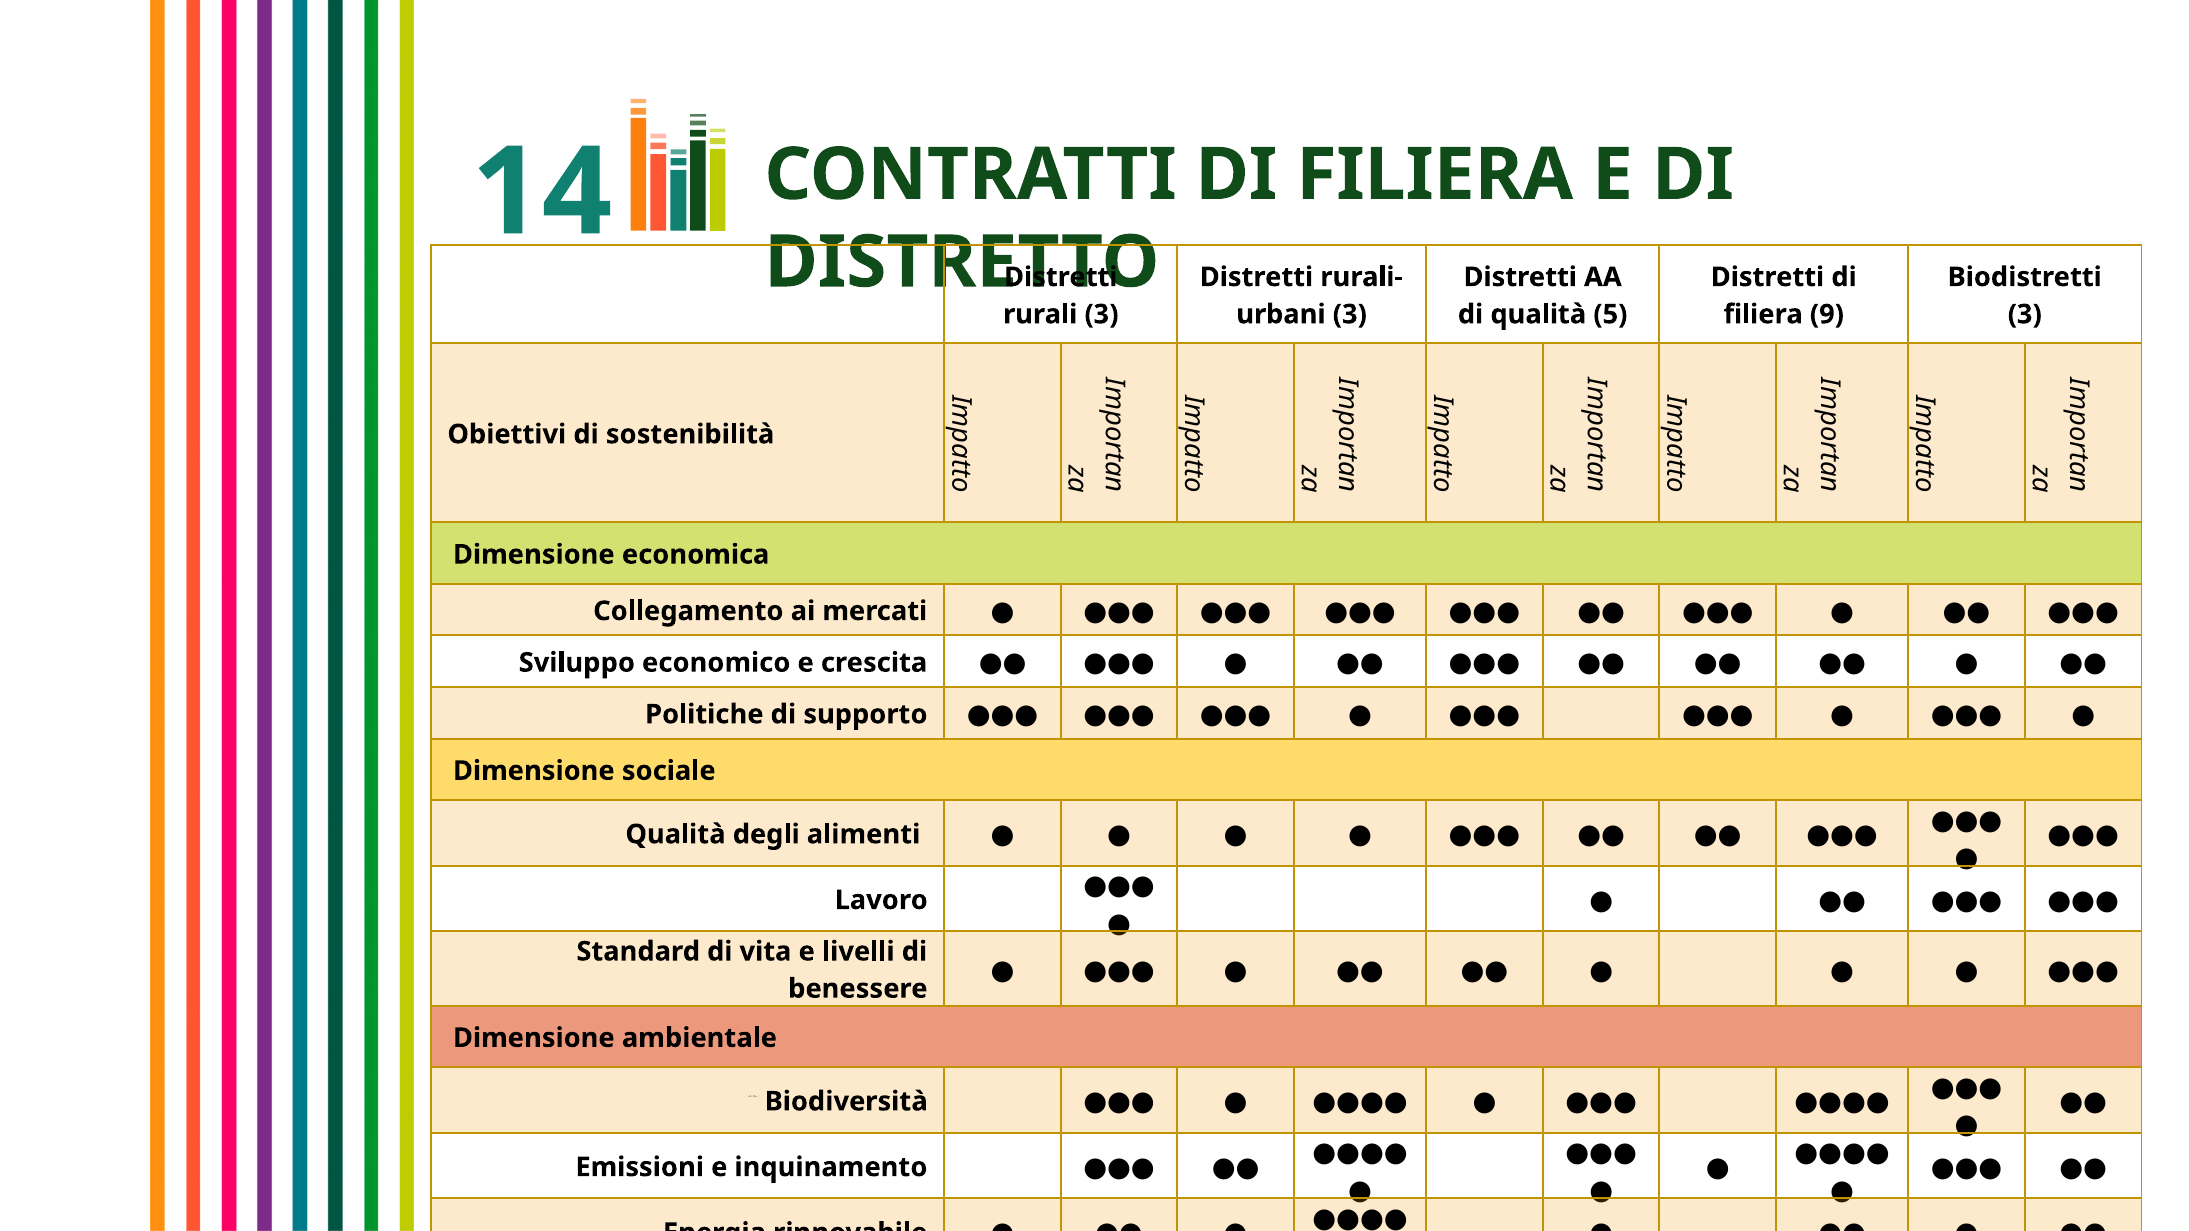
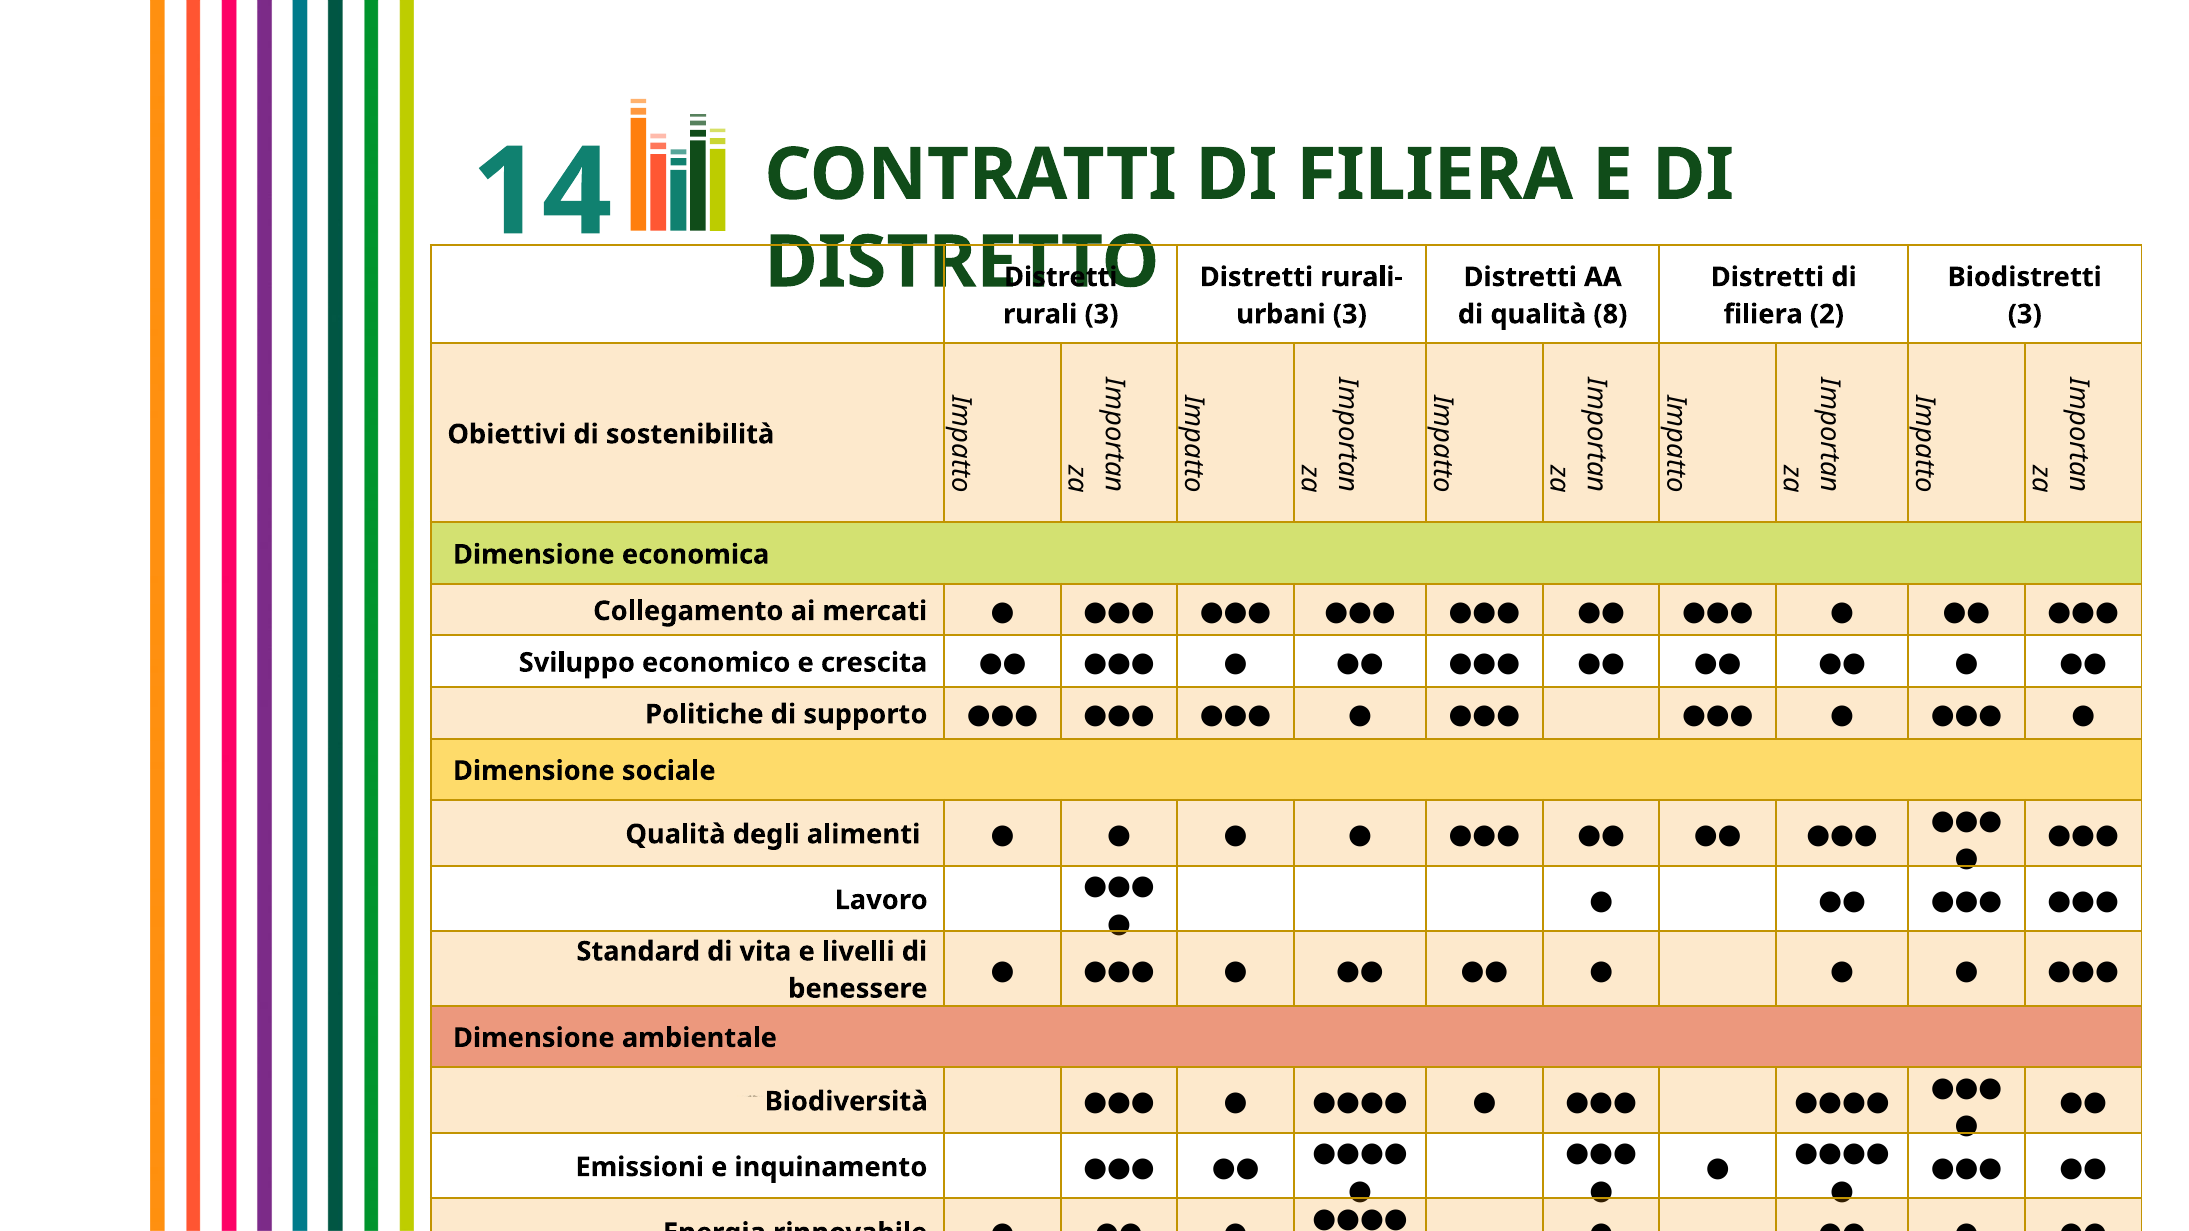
5: 5 -> 8
9: 9 -> 2
